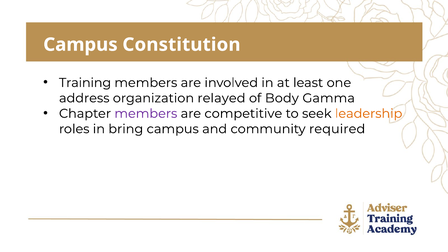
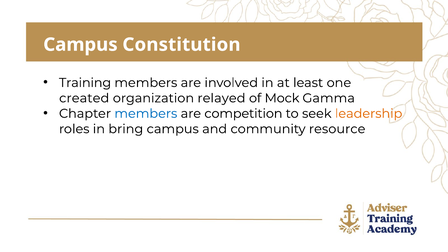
address: address -> created
Body: Body -> Mock
members at (146, 114) colour: purple -> blue
competitive: competitive -> competition
required: required -> resource
